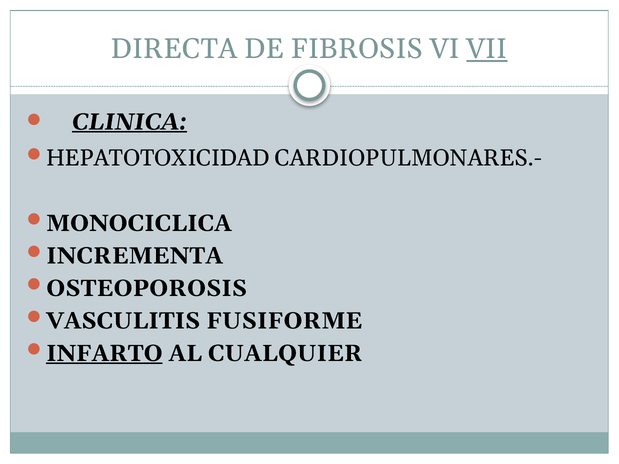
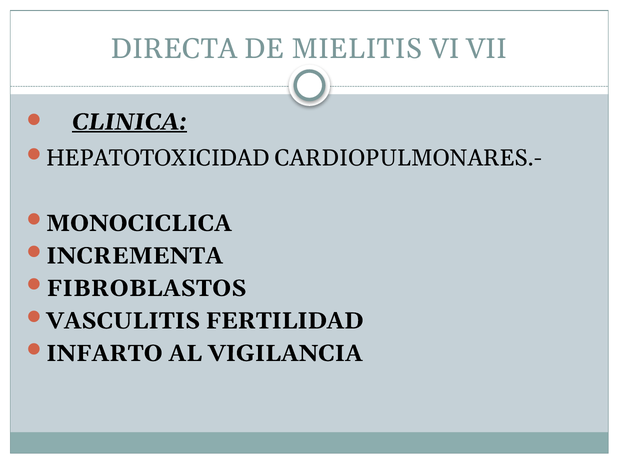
FIBROSIS: FIBROSIS -> MIELITIS
VII underline: present -> none
OSTEOPOROSIS: OSTEOPOROSIS -> FIBROBLASTOS
FUSIFORME: FUSIFORME -> FERTILIDAD
INFARTO underline: present -> none
CUALQUIER: CUALQUIER -> VIGILANCIA
